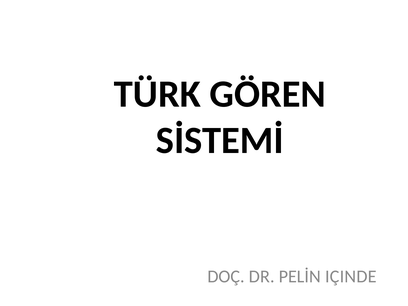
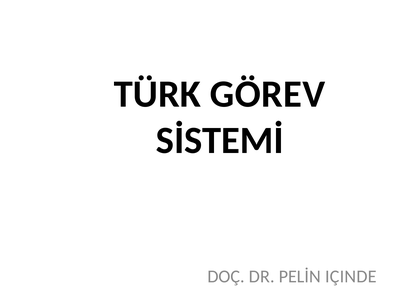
GÖREN: GÖREN -> GÖREV
